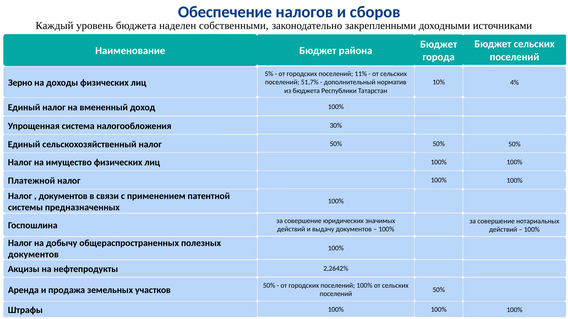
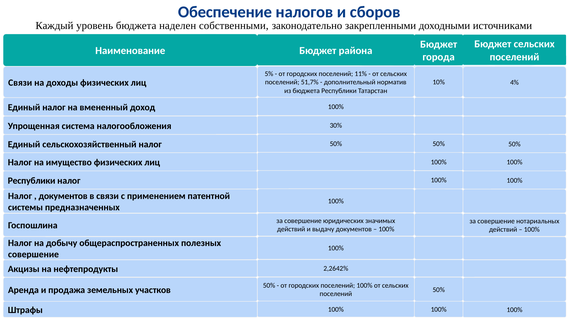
Зерно at (20, 83): Зерно -> Связи
Платежной at (31, 181): Платежной -> Республики
документов at (33, 255): документов -> совершение
